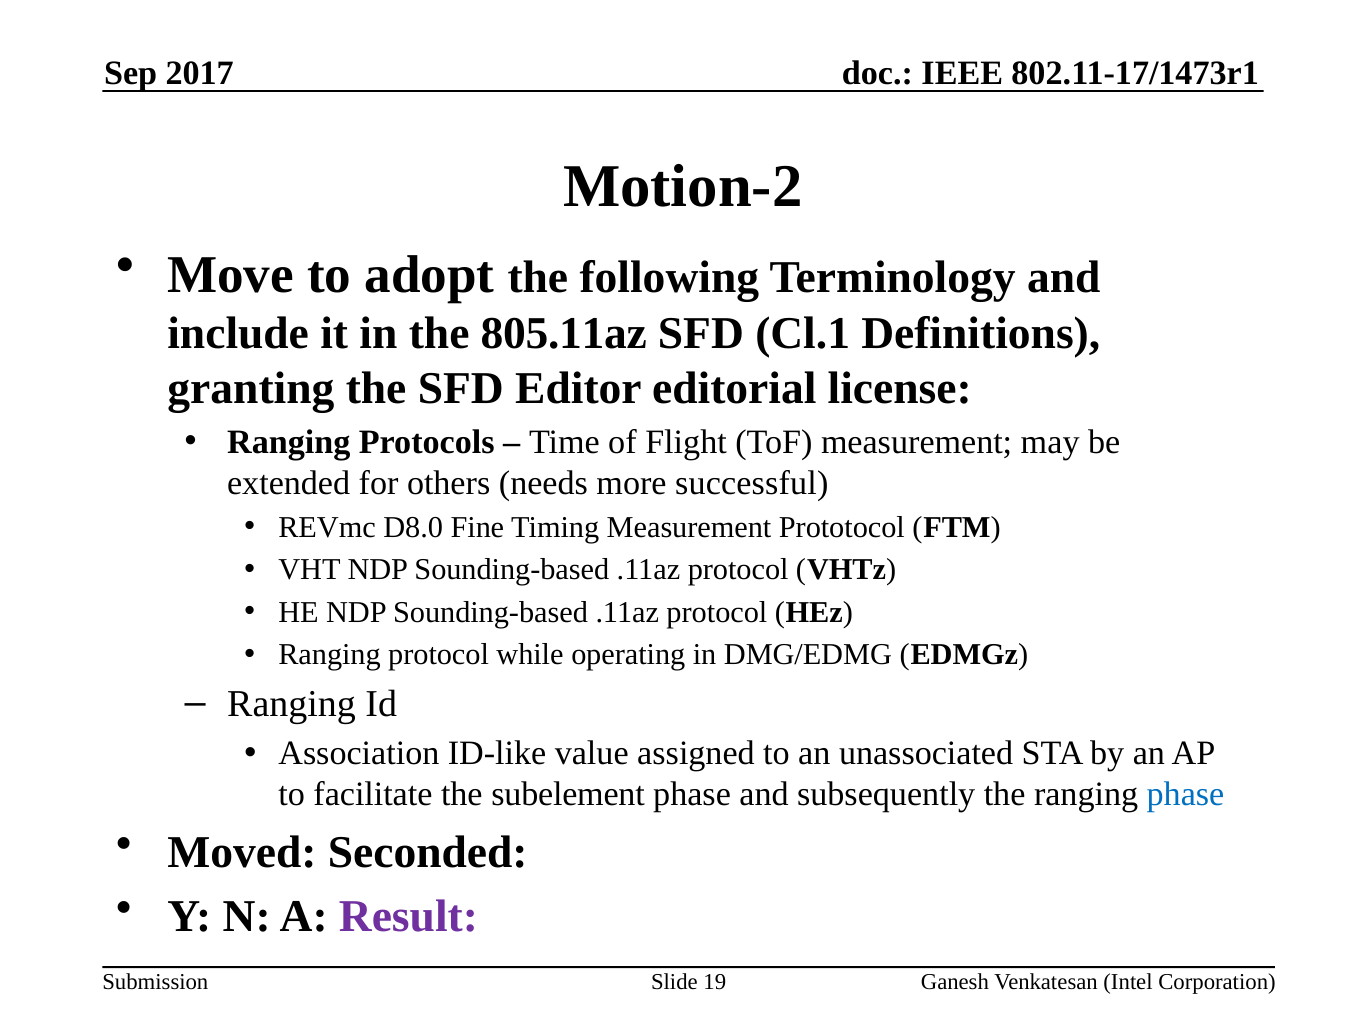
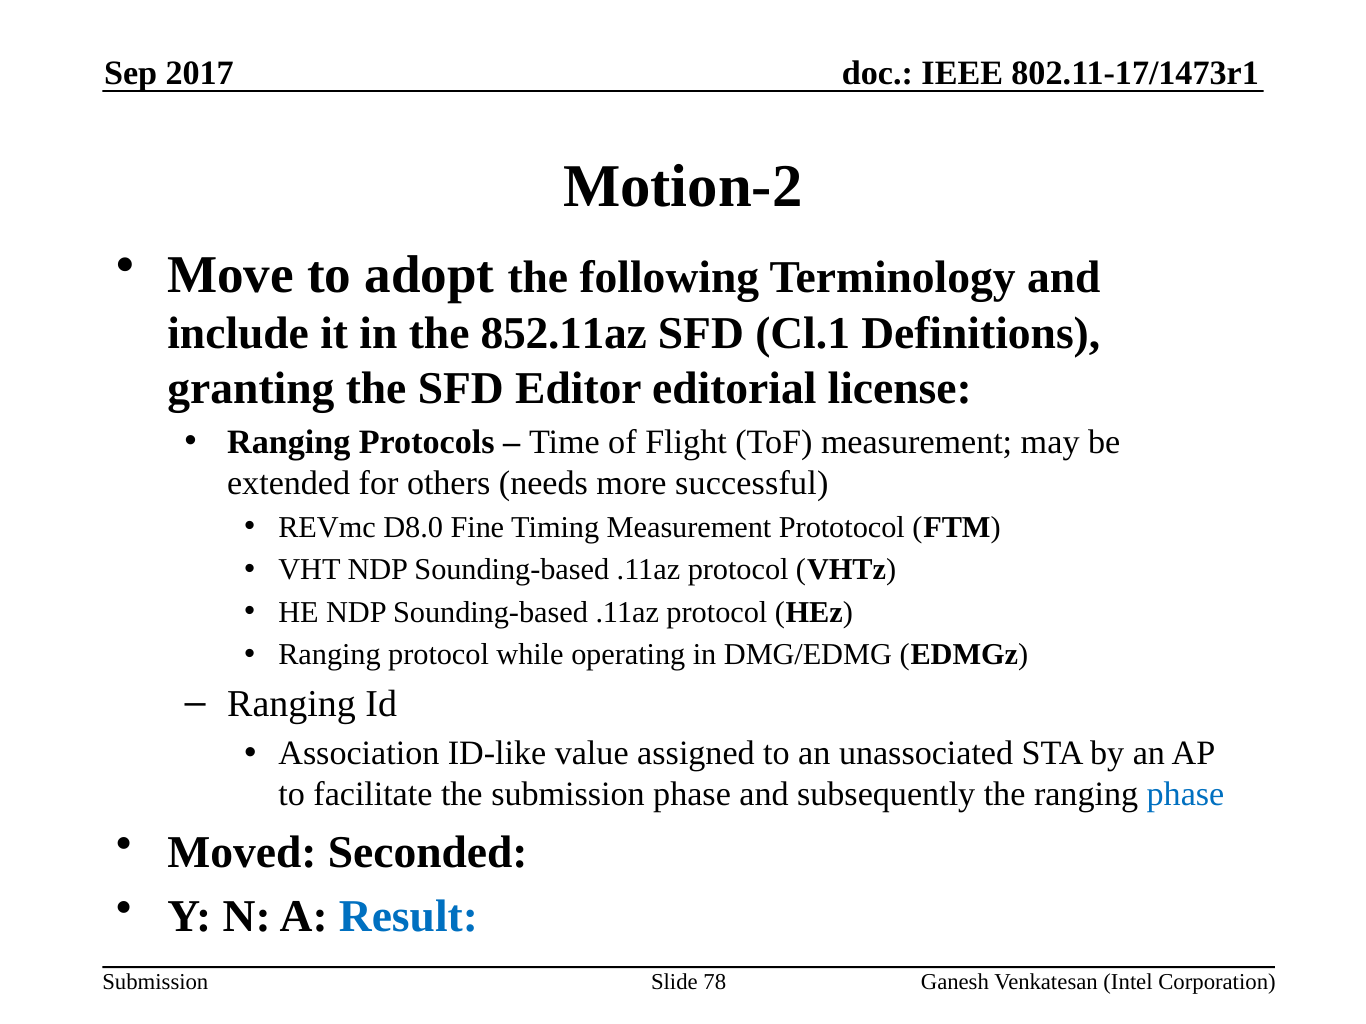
805.11az: 805.11az -> 852.11az
the subelement: subelement -> submission
Result colour: purple -> blue
19: 19 -> 78
